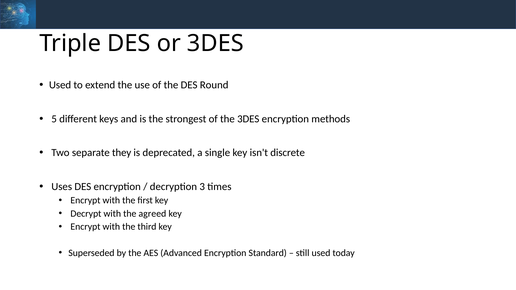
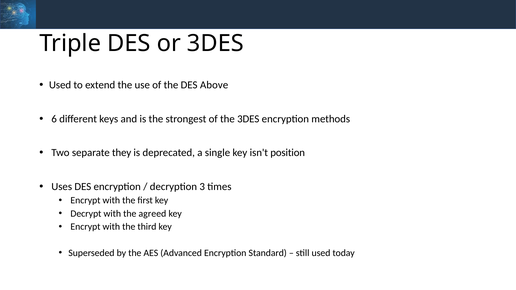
Round: Round -> Above
5: 5 -> 6
discrete: discrete -> position
